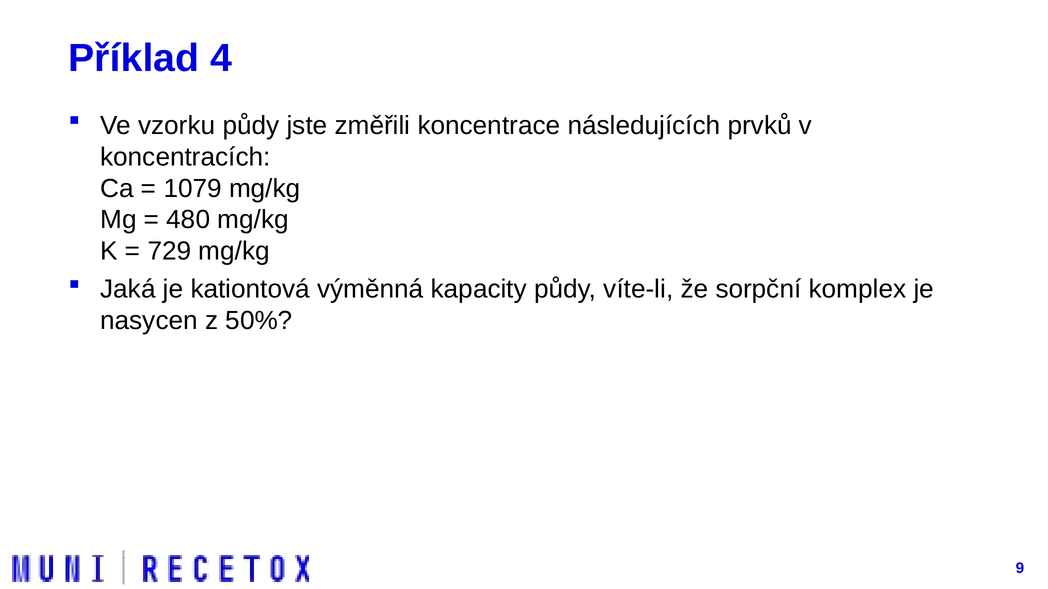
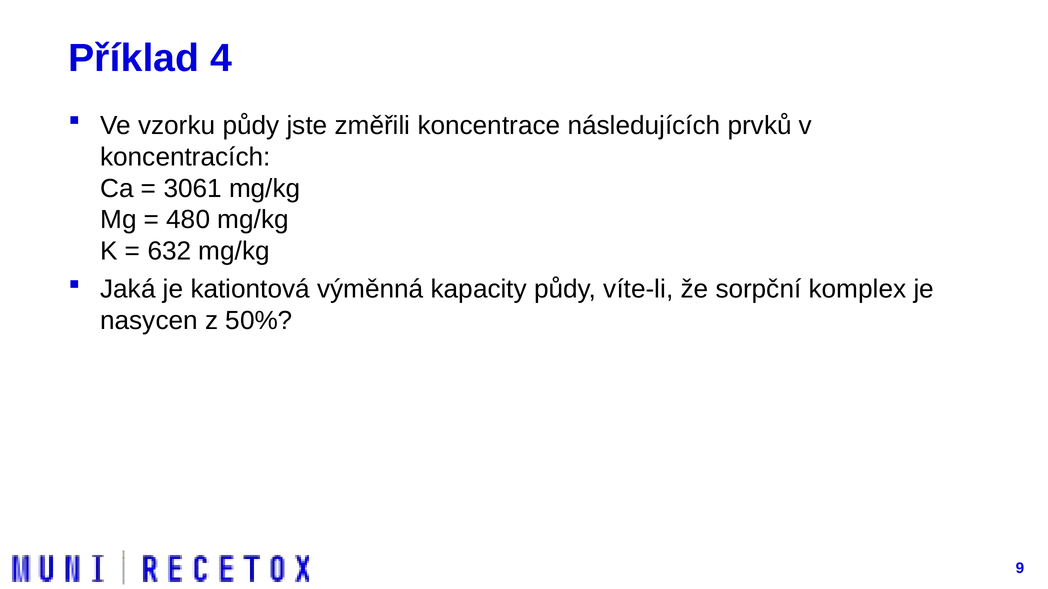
1079: 1079 -> 3061
729: 729 -> 632
